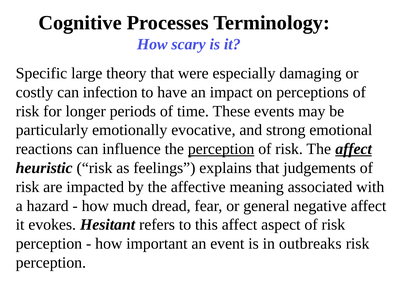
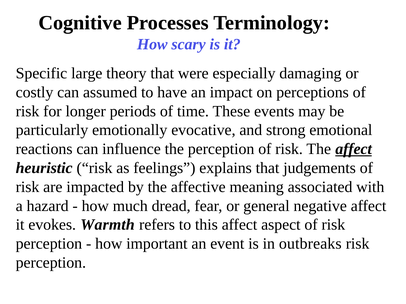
infection: infection -> assumed
perception at (221, 149) underline: present -> none
Hesitant: Hesitant -> Warmth
